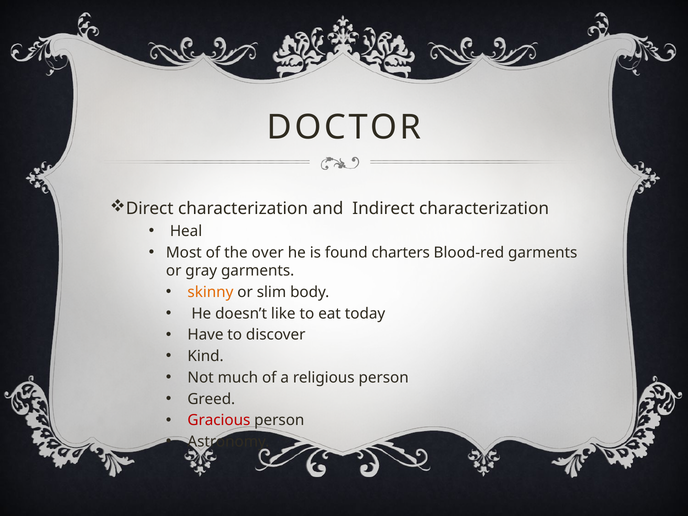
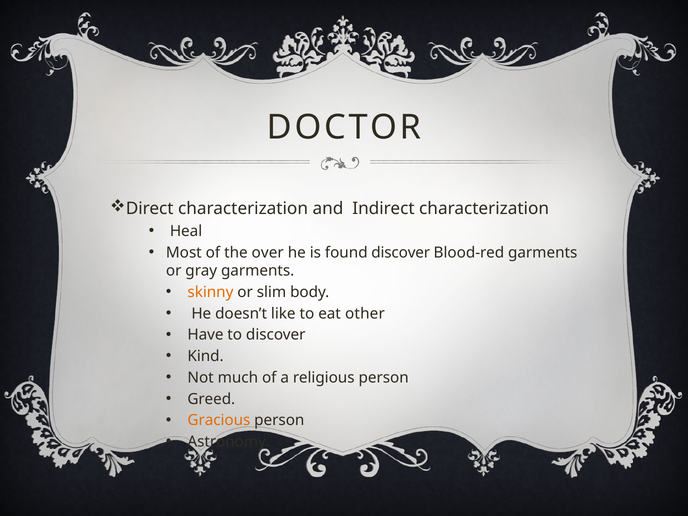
found charters: charters -> discover
today: today -> other
Gracious colour: red -> orange
